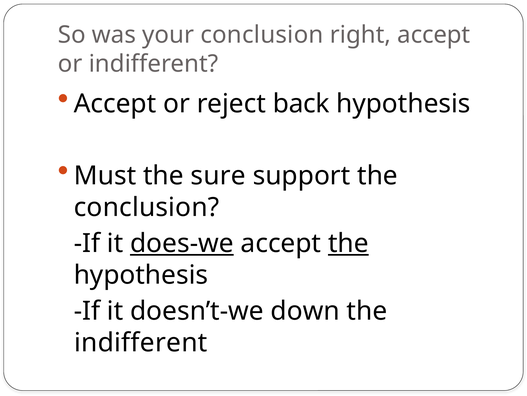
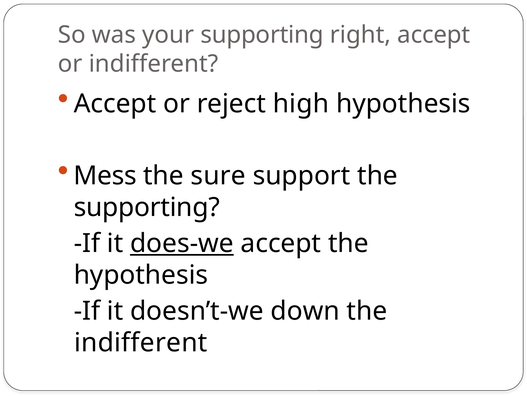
your conclusion: conclusion -> supporting
back: back -> high
Must: Must -> Mess
conclusion at (147, 207): conclusion -> supporting
the at (348, 243) underline: present -> none
